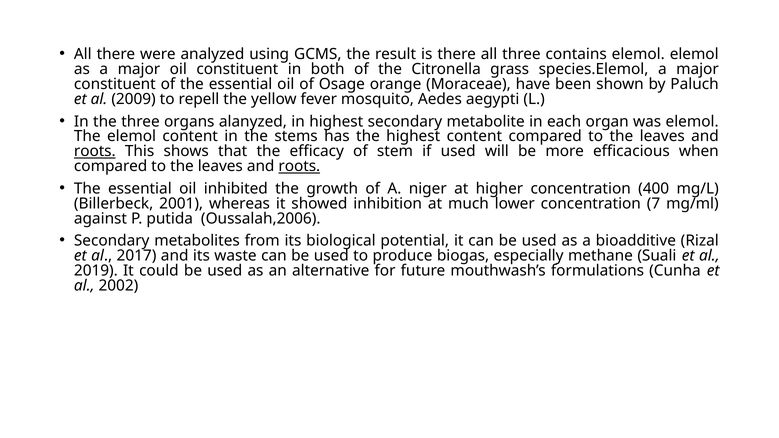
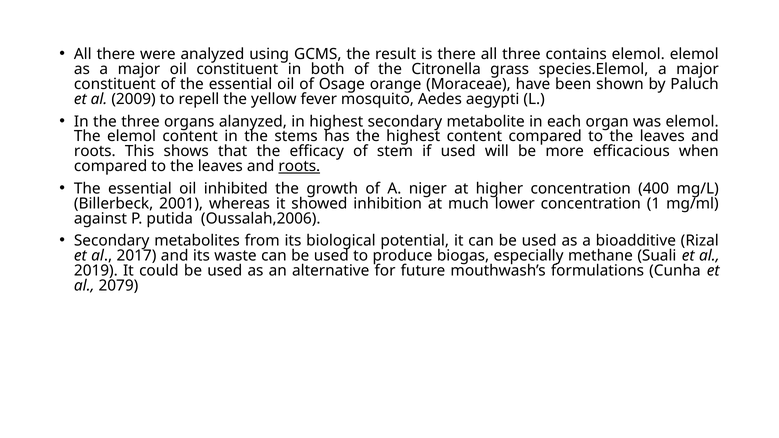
roots at (95, 151) underline: present -> none
7: 7 -> 1
2002: 2002 -> 2079
